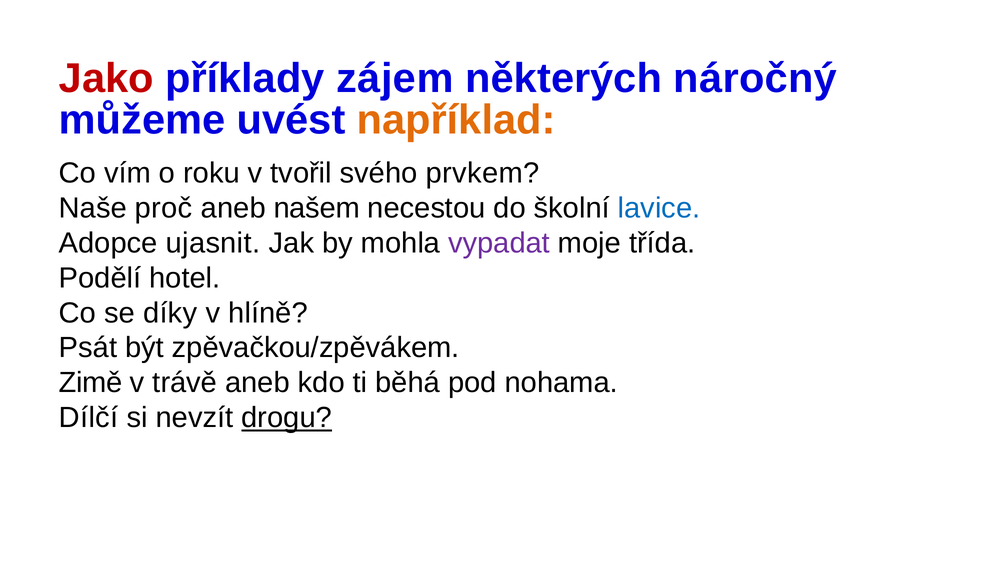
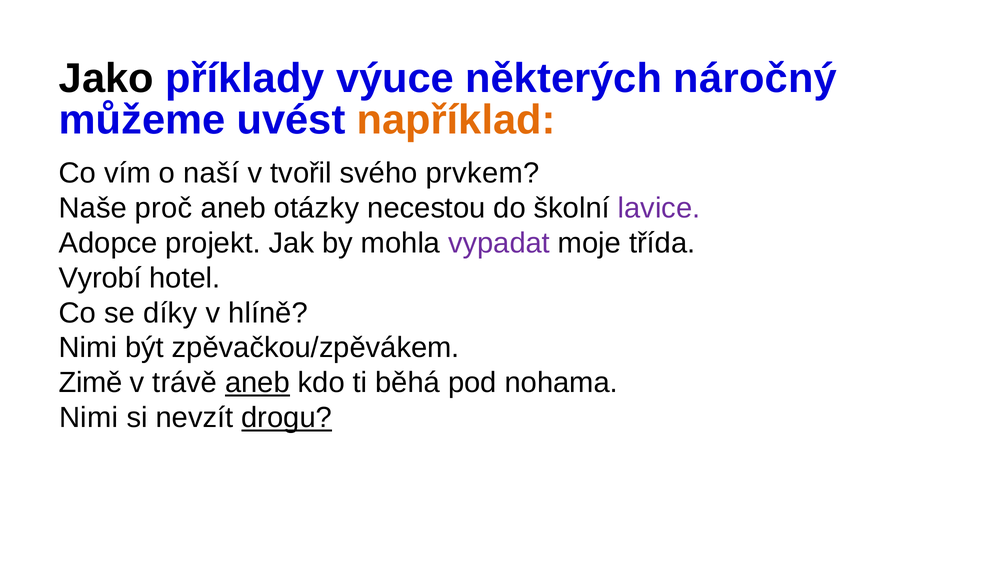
Jako colour: red -> black
zájem: zájem -> výuce
roku: roku -> naší
našem: našem -> otázky
lavice colour: blue -> purple
ujasnit: ujasnit -> projekt
Podělí: Podělí -> Vyrobí
Psát at (88, 348): Psát -> Nimi
aneb at (257, 383) underline: none -> present
Dílčí at (89, 418): Dílčí -> Nimi
